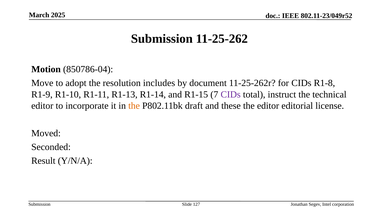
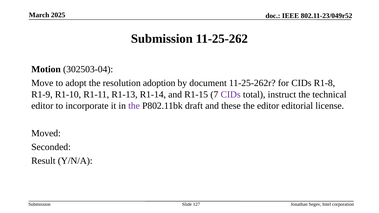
850786-04: 850786-04 -> 302503-04
includes: includes -> adoption
the at (134, 106) colour: orange -> purple
